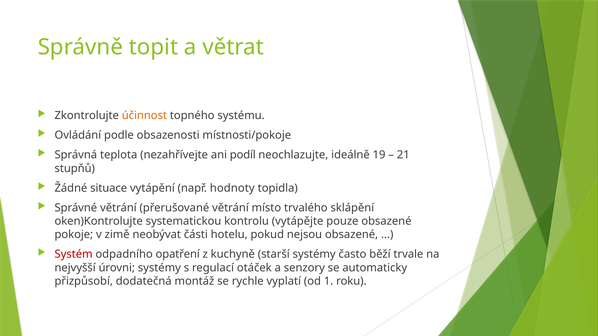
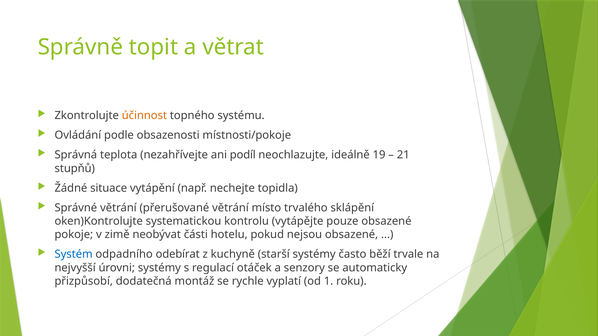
hodnoty: hodnoty -> nechejte
Systém colour: red -> blue
opatření: opatření -> odebírat
